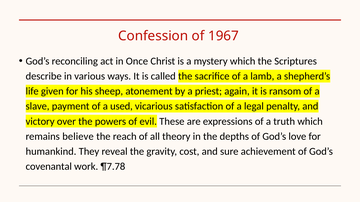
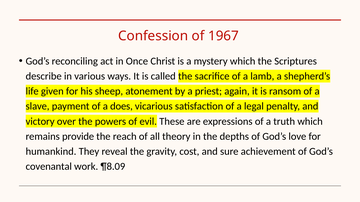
used: used -> does
believe: believe -> provide
¶7.78: ¶7.78 -> ¶8.09
